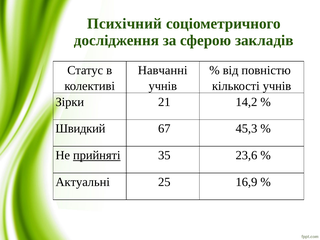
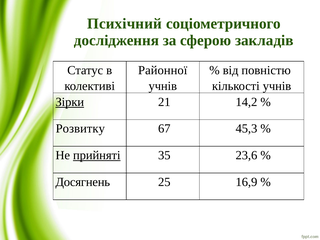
Навчанні: Навчанні -> Районної
Зірки underline: none -> present
Швидкий: Швидкий -> Розвитку
Актуальні: Актуальні -> Досягнень
